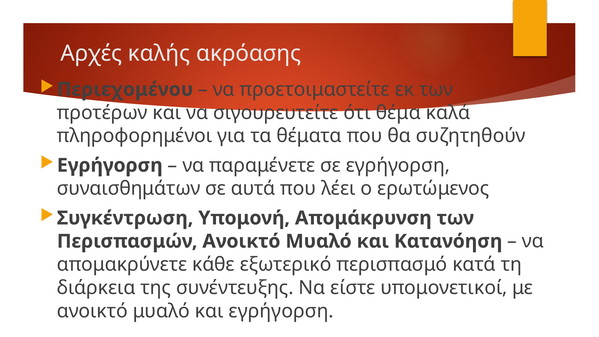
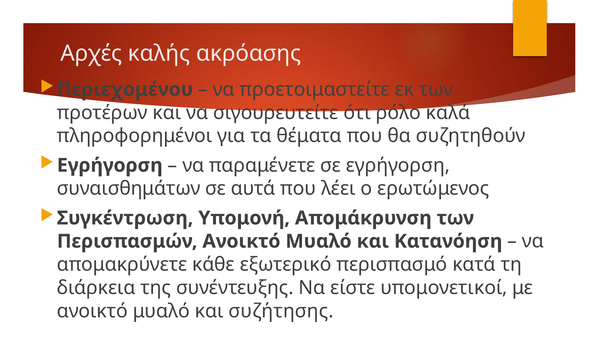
θέμα: θέμα -> ρόλο
και εγρήγορση: εγρήγορση -> συζήτησης
